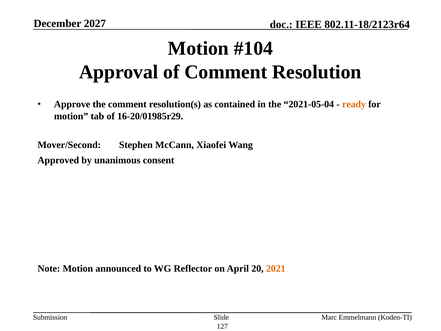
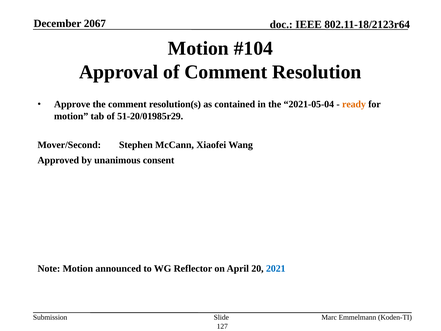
2027: 2027 -> 2067
16-20/01985r29: 16-20/01985r29 -> 51-20/01985r29
2021 colour: orange -> blue
